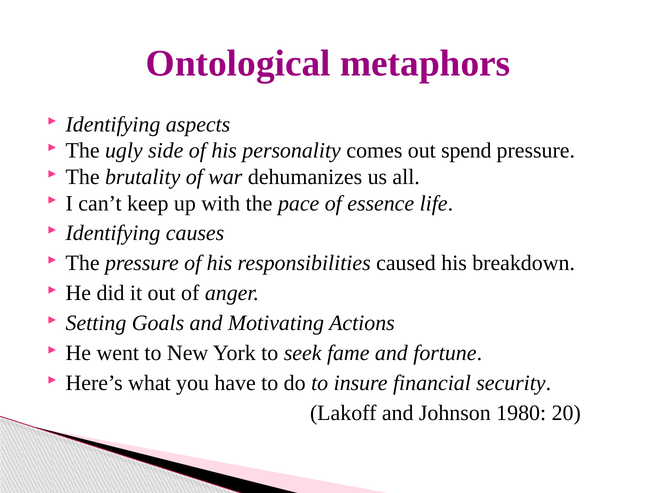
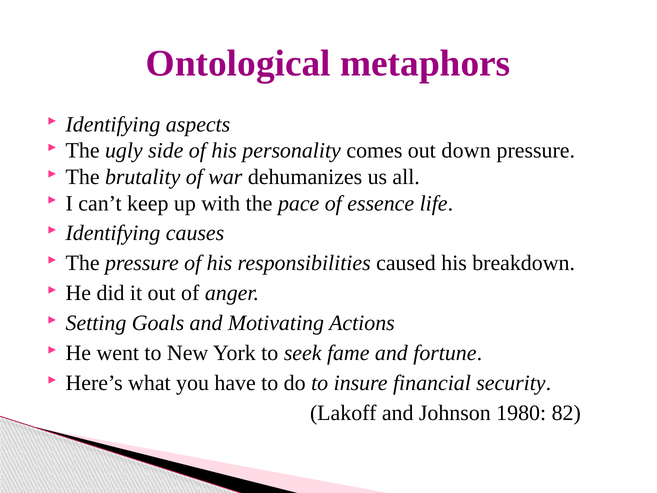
spend: spend -> down
20: 20 -> 82
